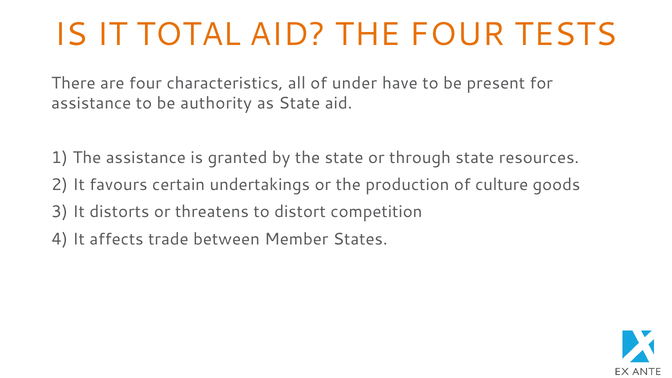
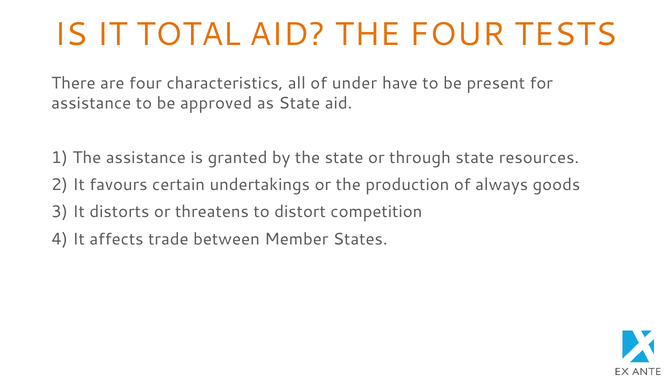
authority: authority -> approved
culture: culture -> always
